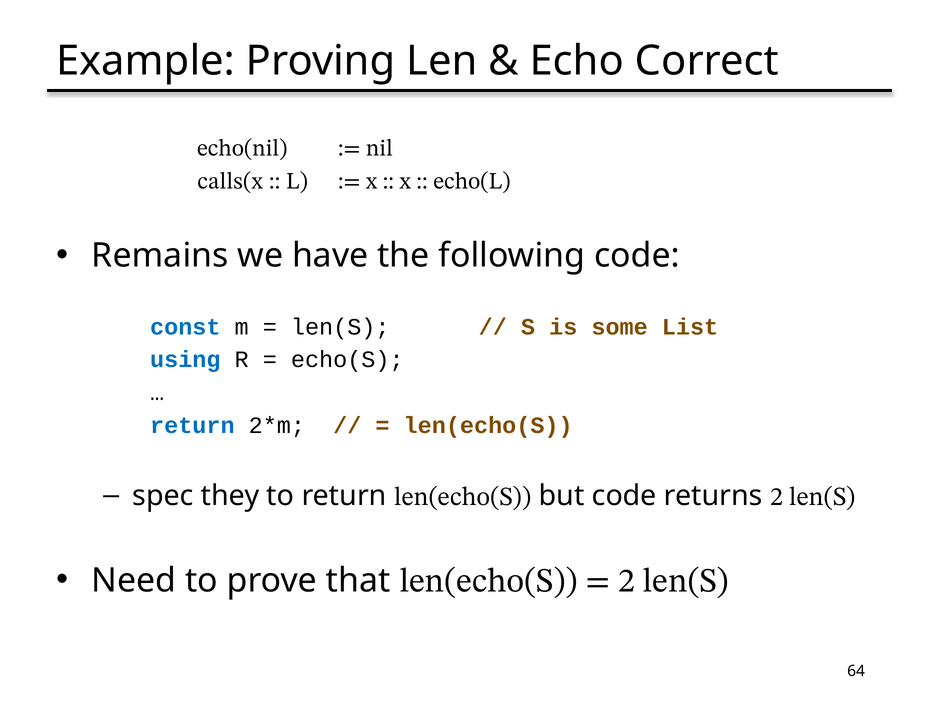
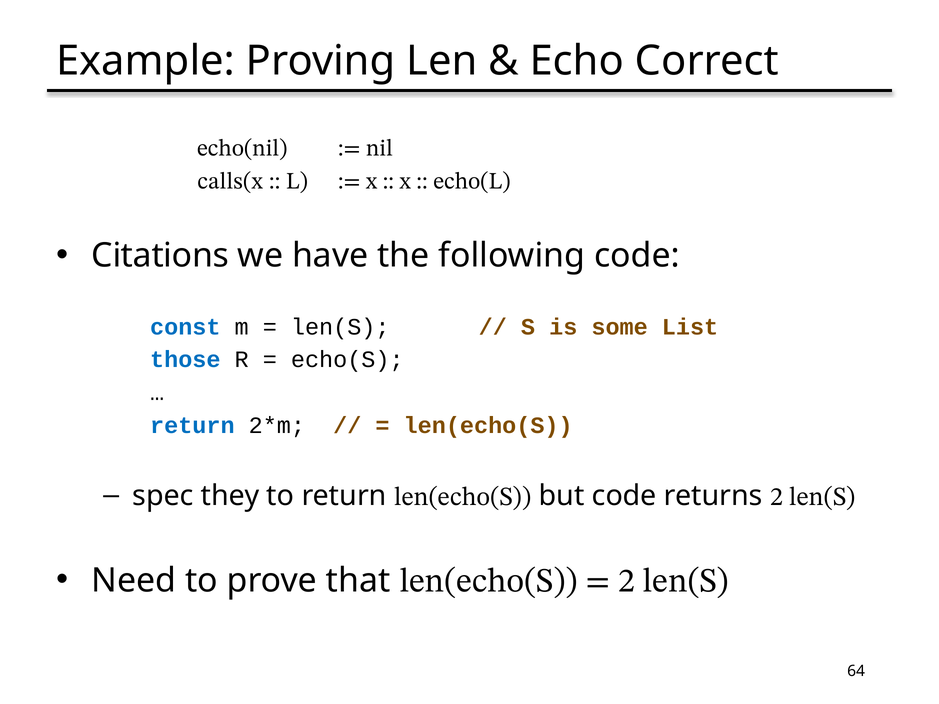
Remains: Remains -> Citations
using: using -> those
